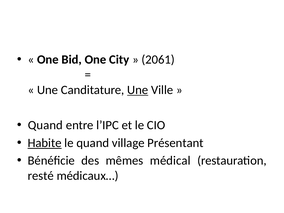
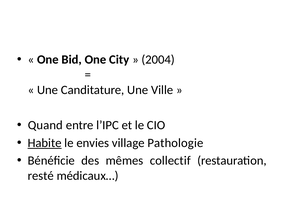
2061: 2061 -> 2004
Une at (138, 90) underline: present -> none
le quand: quand -> envies
Présentant: Présentant -> Pathologie
médical: médical -> collectif
